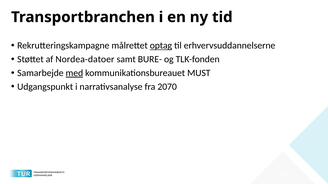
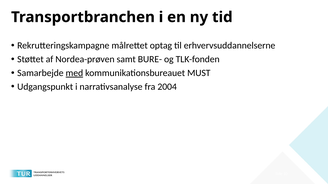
optag underline: present -> none
Nordea-datoer: Nordea-datoer -> Nordea-prøven
2070: 2070 -> 2004
